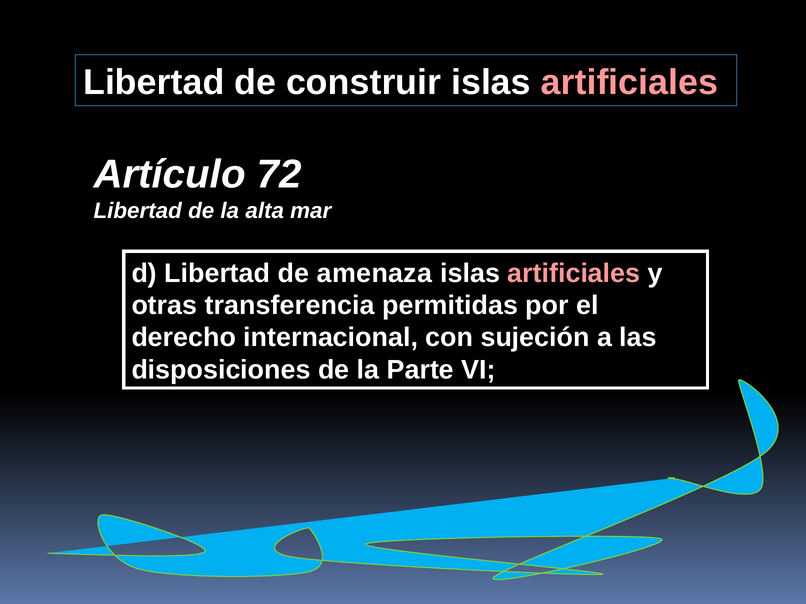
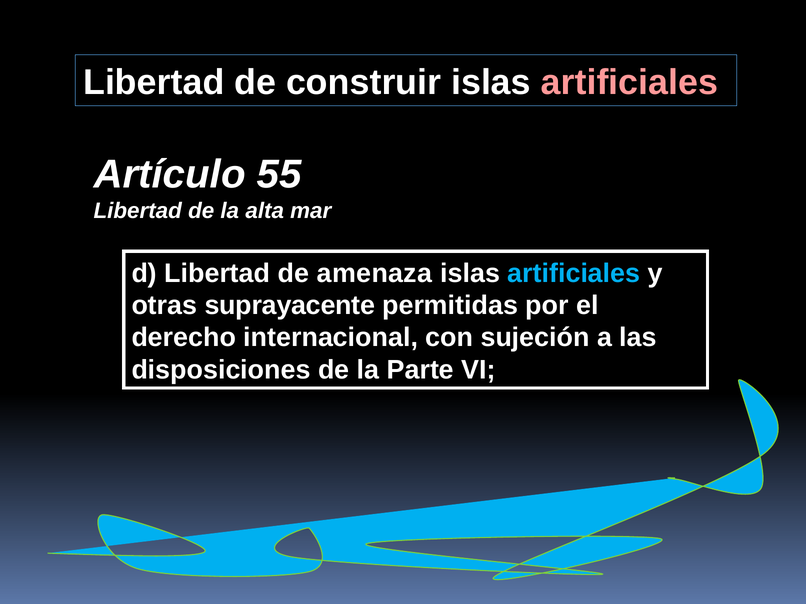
72: 72 -> 55
artificiales at (574, 273) colour: pink -> light blue
transferencia: transferencia -> suprayacente
